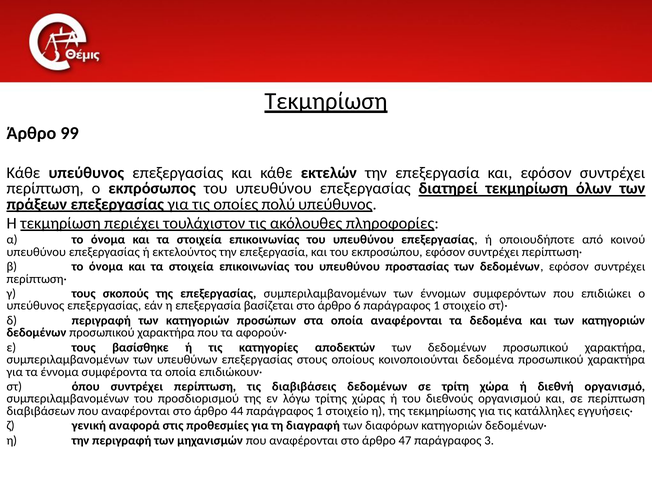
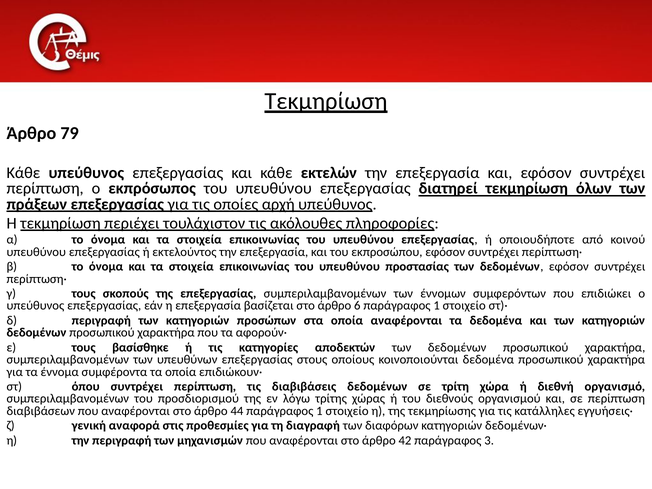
99: 99 -> 79
πολύ: πολύ -> αρχή
47: 47 -> 42
